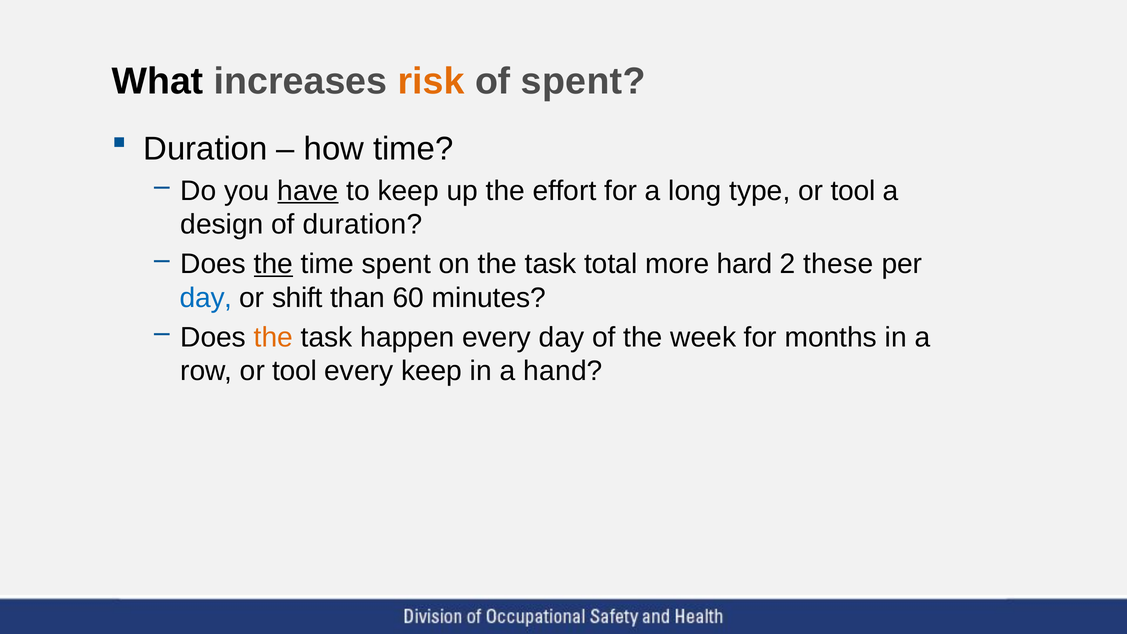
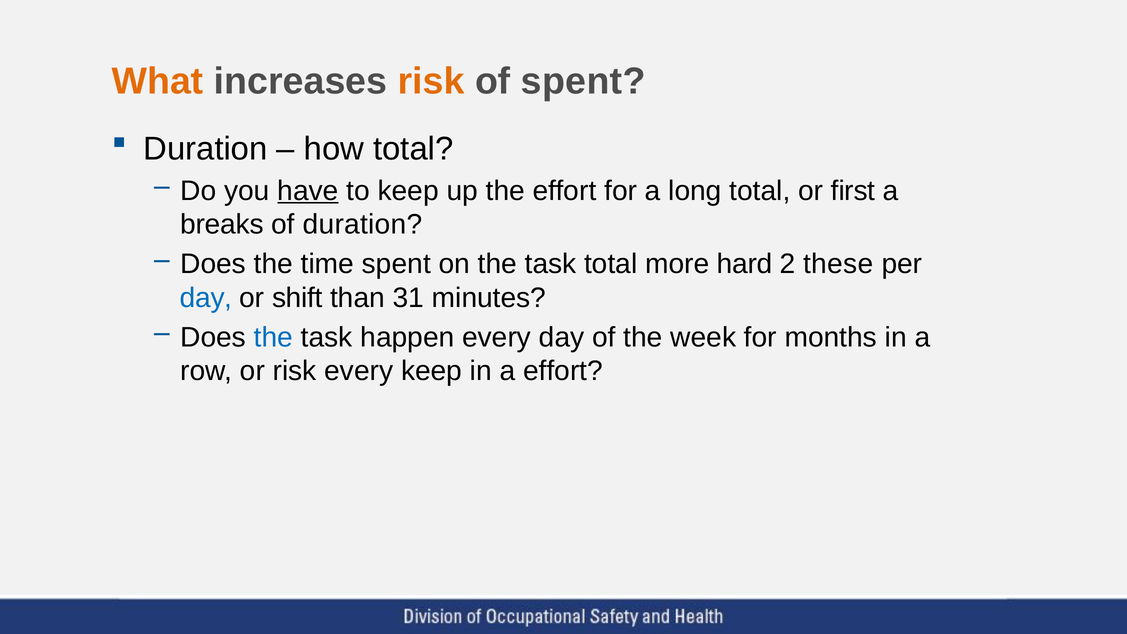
What colour: black -> orange
how time: time -> total
long type: type -> total
tool at (853, 191): tool -> first
design: design -> breaks
the at (274, 264) underline: present -> none
60: 60 -> 31
the at (274, 337) colour: orange -> blue
row or tool: tool -> risk
a hand: hand -> effort
